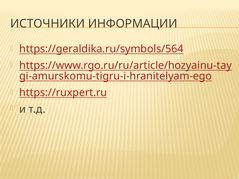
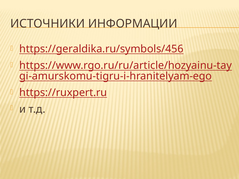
https://geraldika.ru/symbols/564: https://geraldika.ru/symbols/564 -> https://geraldika.ru/symbols/456
